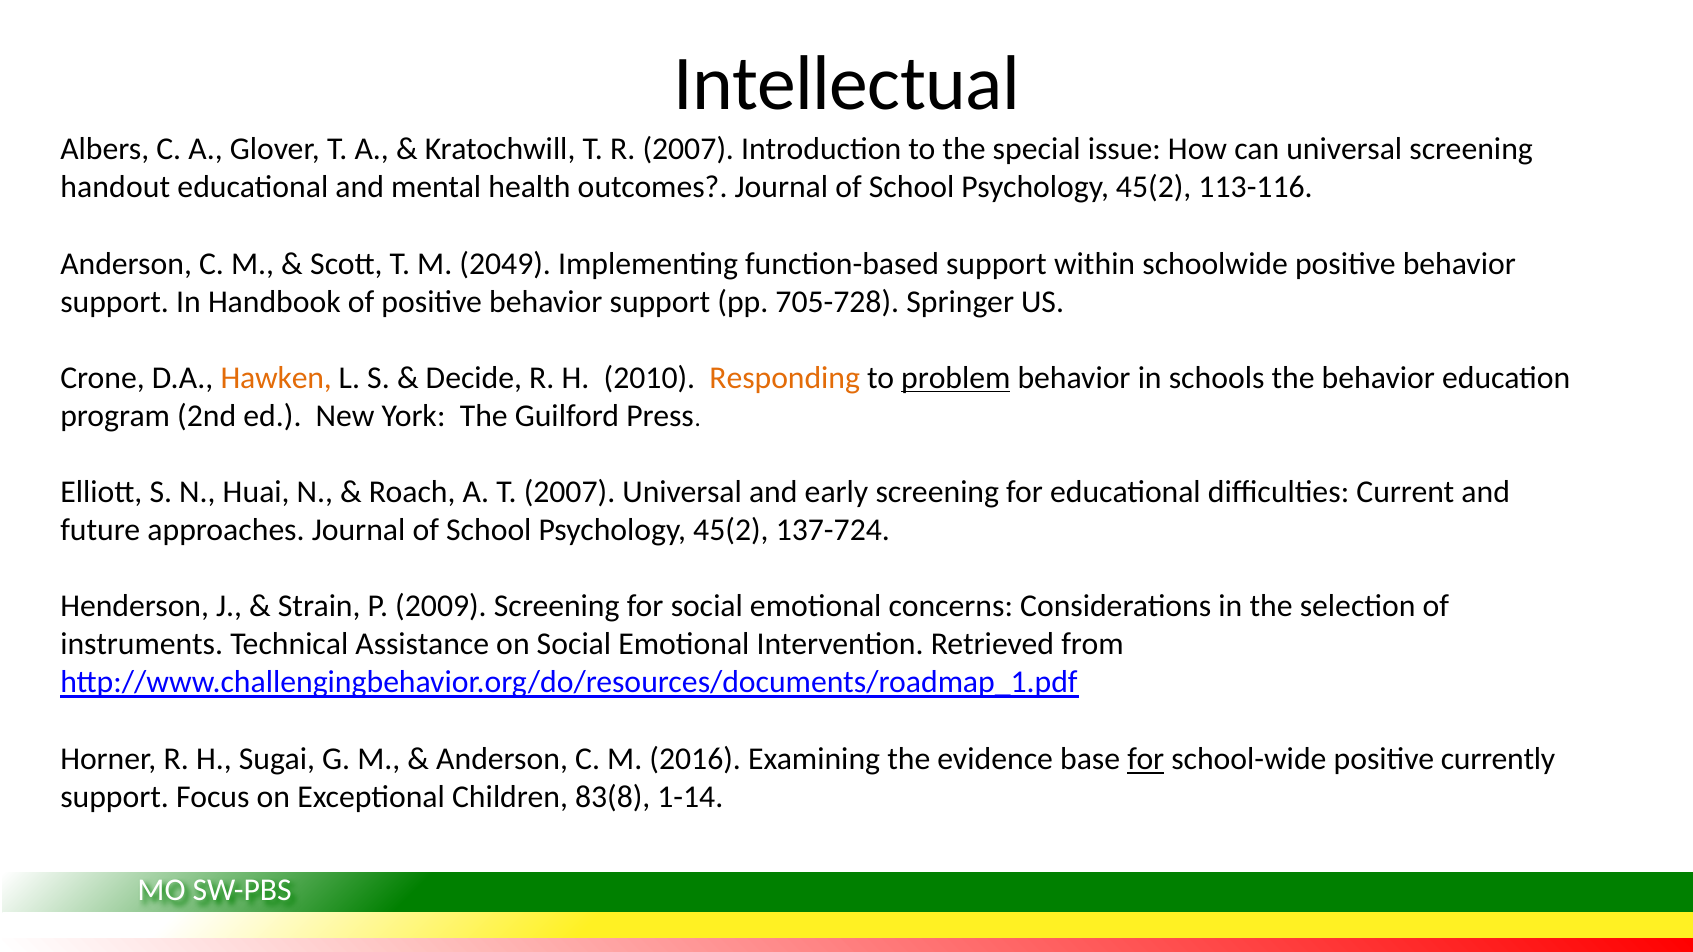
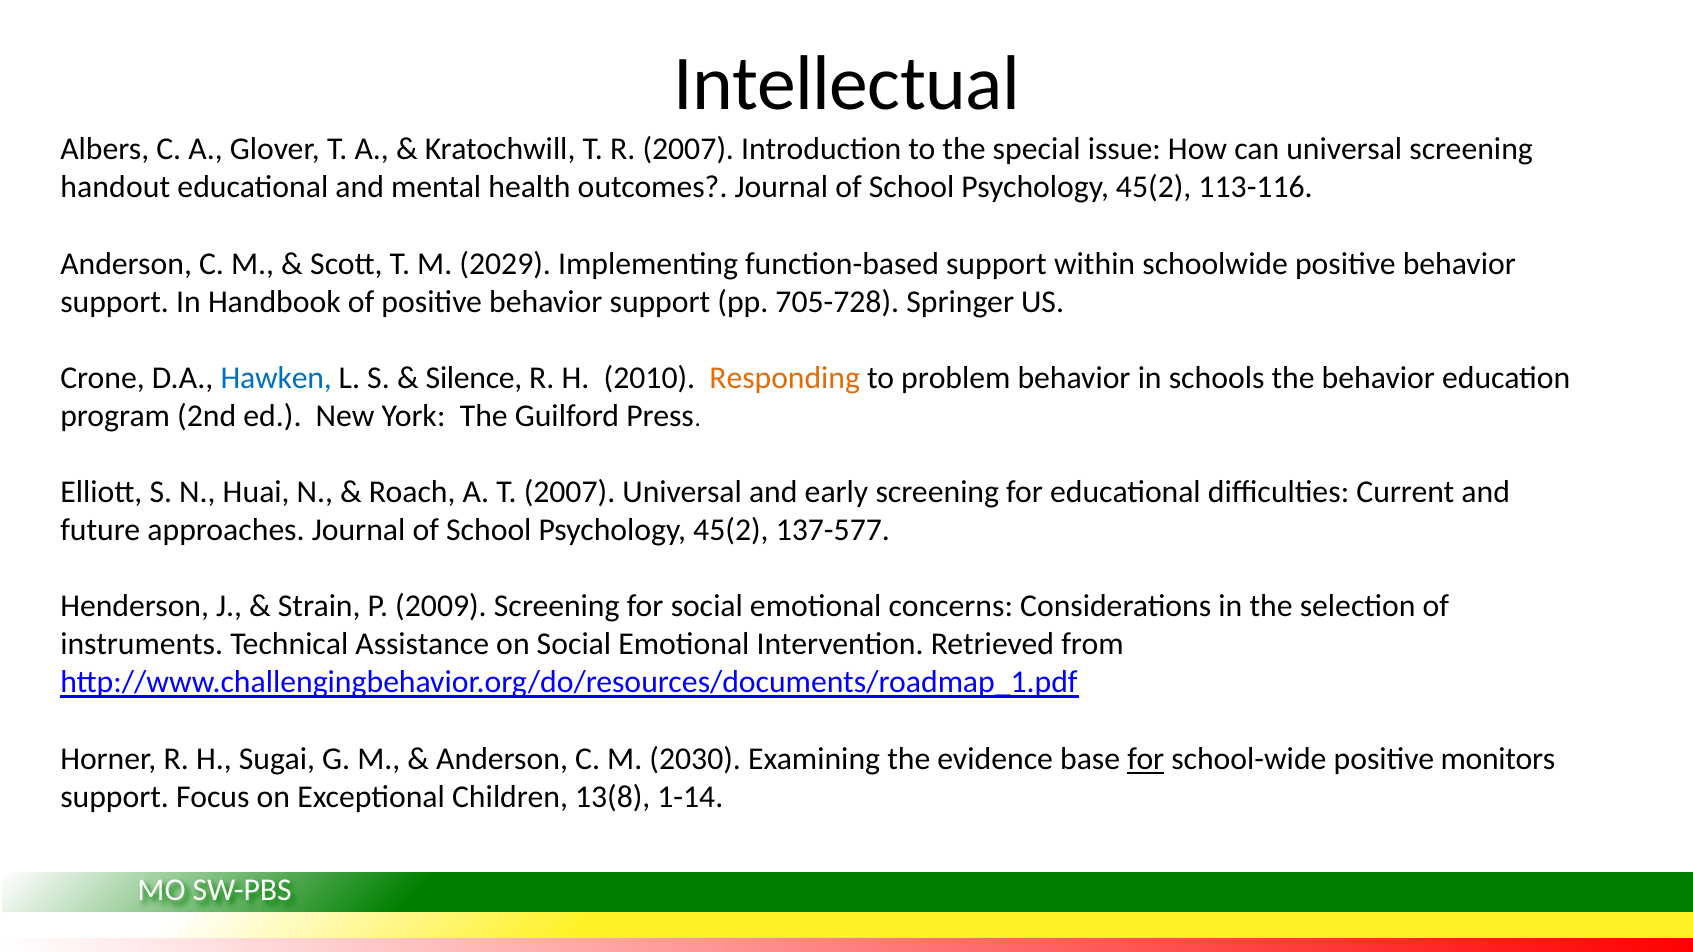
2049: 2049 -> 2029
Hawken colour: orange -> blue
Decide: Decide -> Silence
problem underline: present -> none
137-724: 137-724 -> 137-577
2016: 2016 -> 2030
currently: currently -> monitors
83(8: 83(8 -> 13(8
